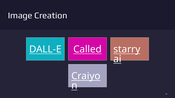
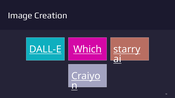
Called: Called -> Which
